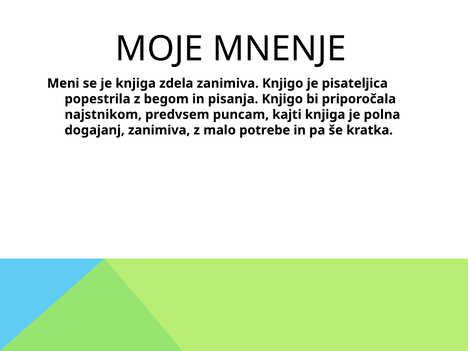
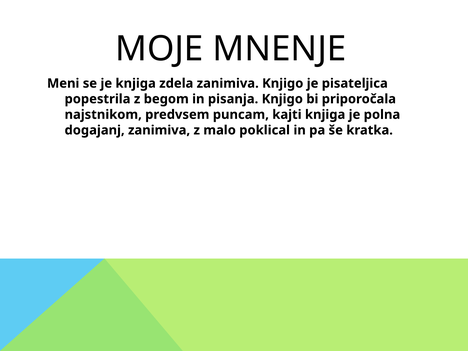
potrebe: potrebe -> poklical
